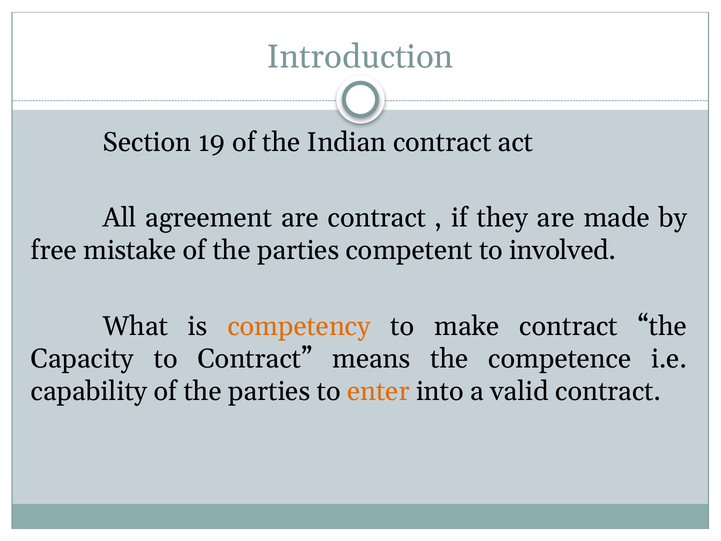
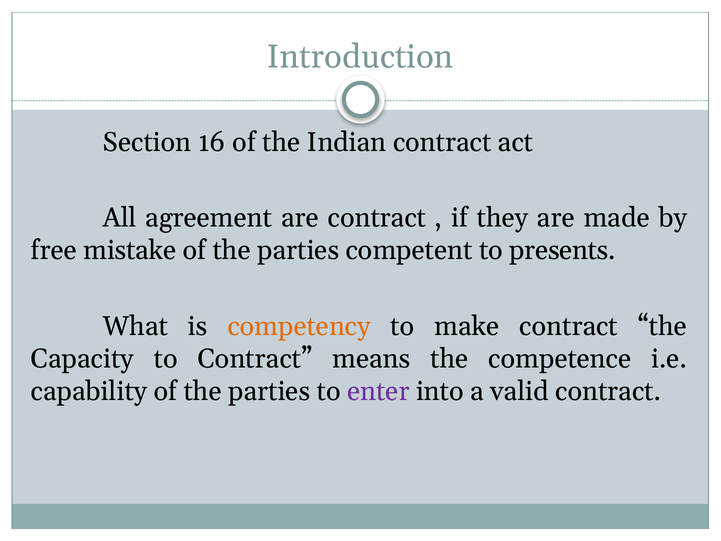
19: 19 -> 16
involved: involved -> presents
enter colour: orange -> purple
